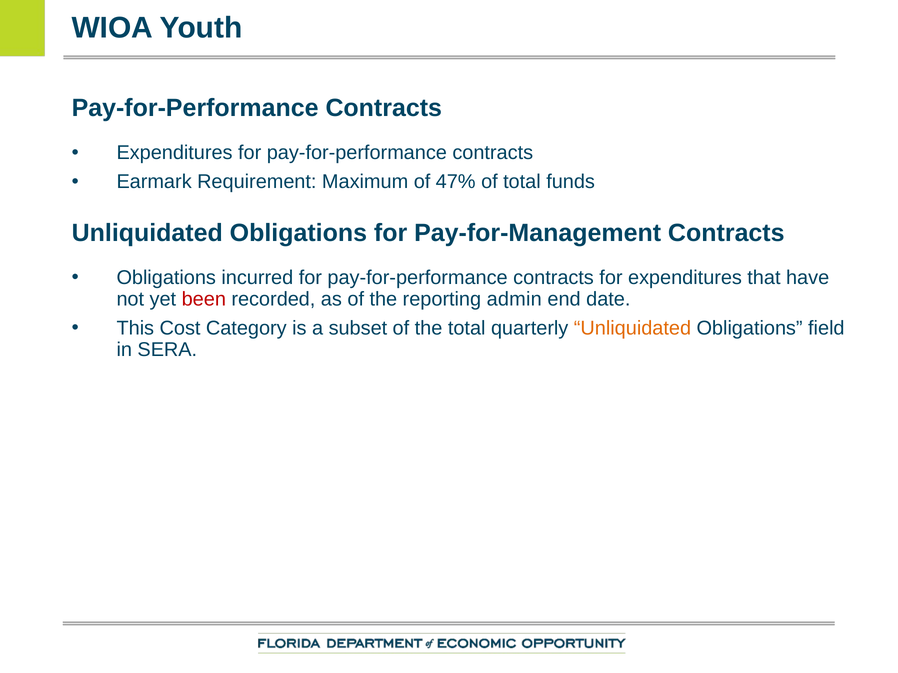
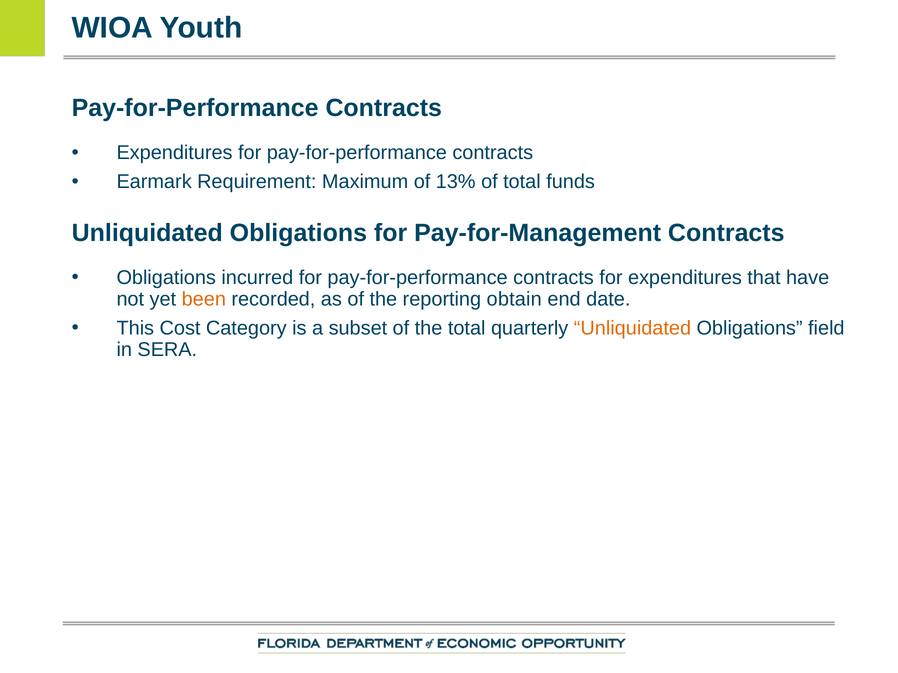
47%: 47% -> 13%
been colour: red -> orange
admin: admin -> obtain
